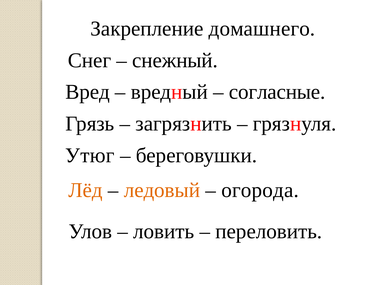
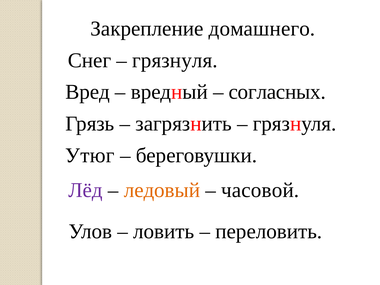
снежный at (175, 60): снежный -> грязнуля
согласные: согласные -> согласных
Лёд colour: orange -> purple
огорода: огорода -> часовой
